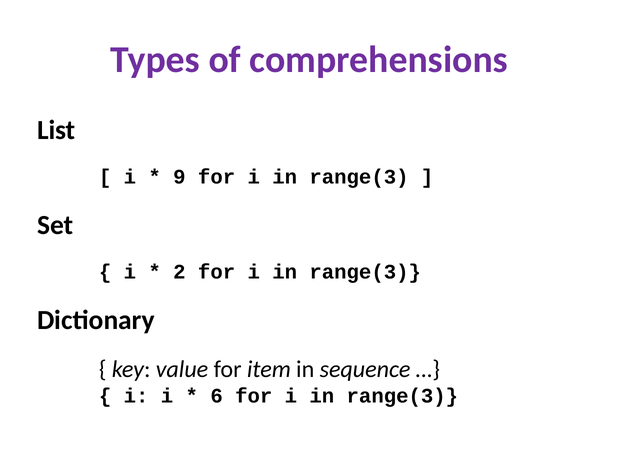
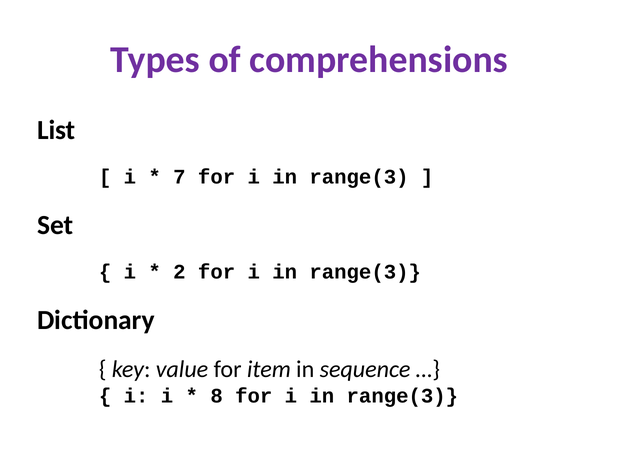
9: 9 -> 7
6: 6 -> 8
